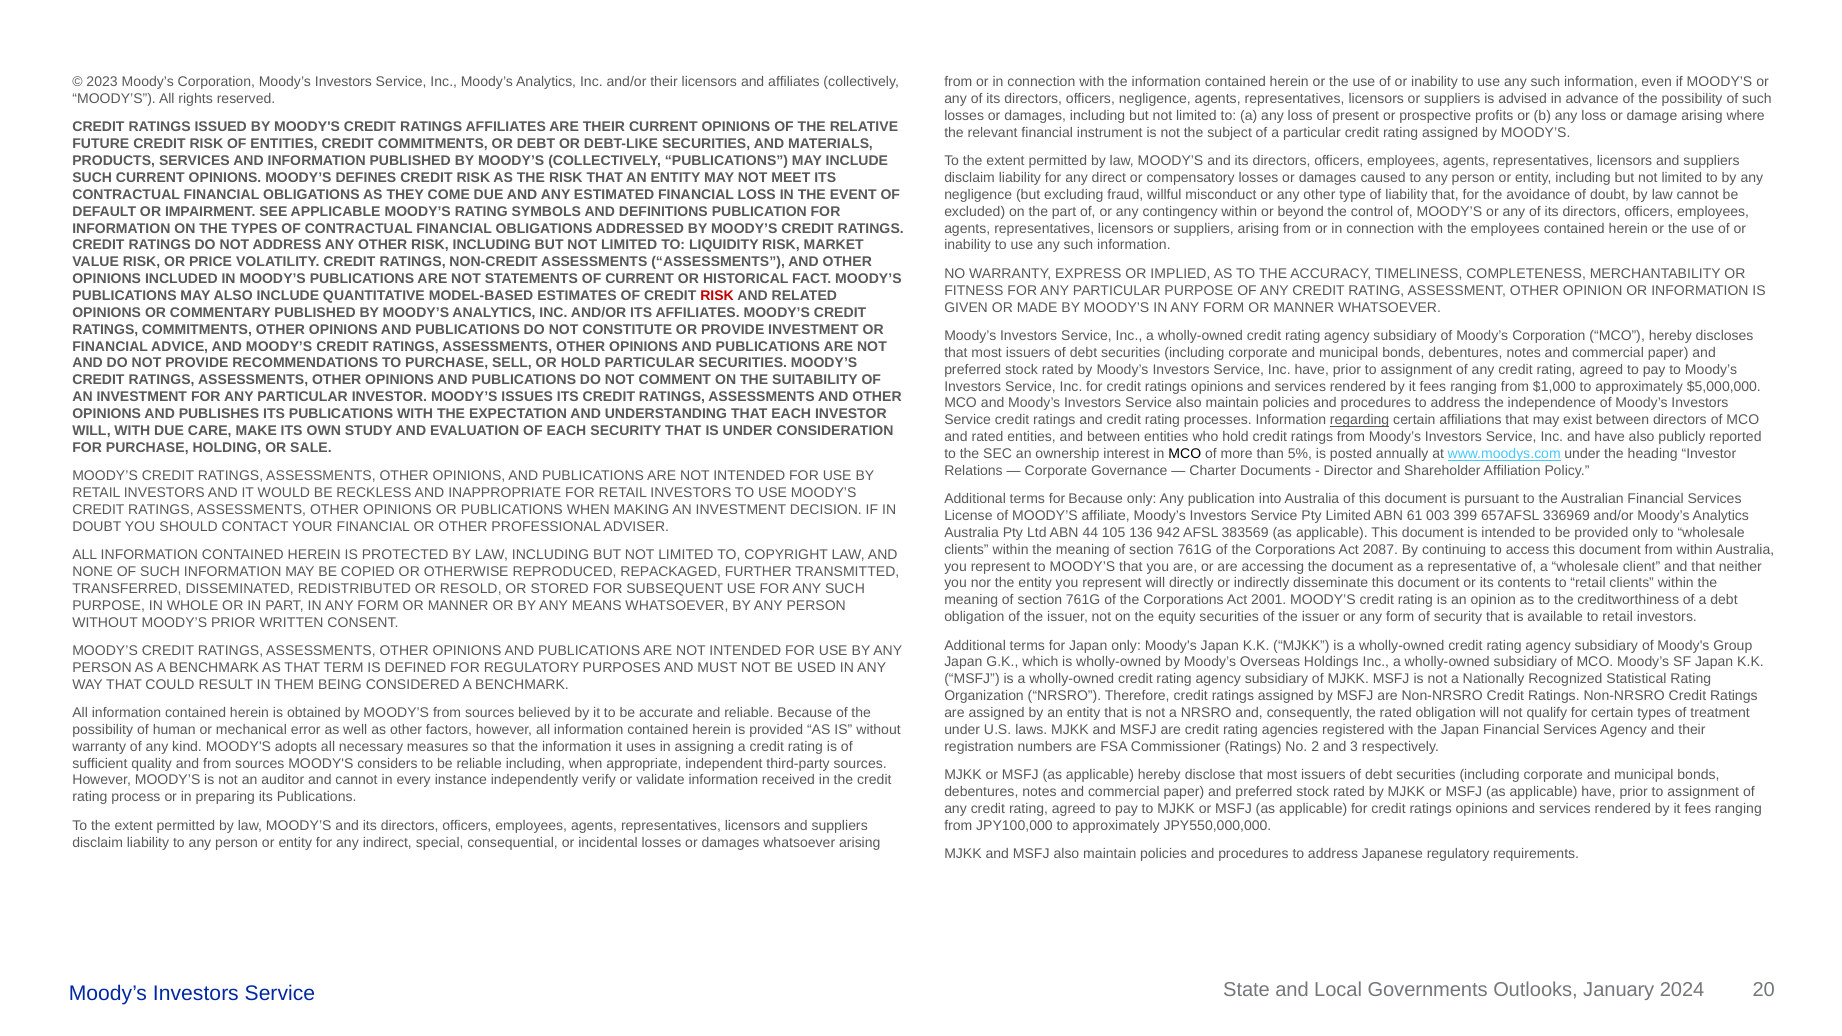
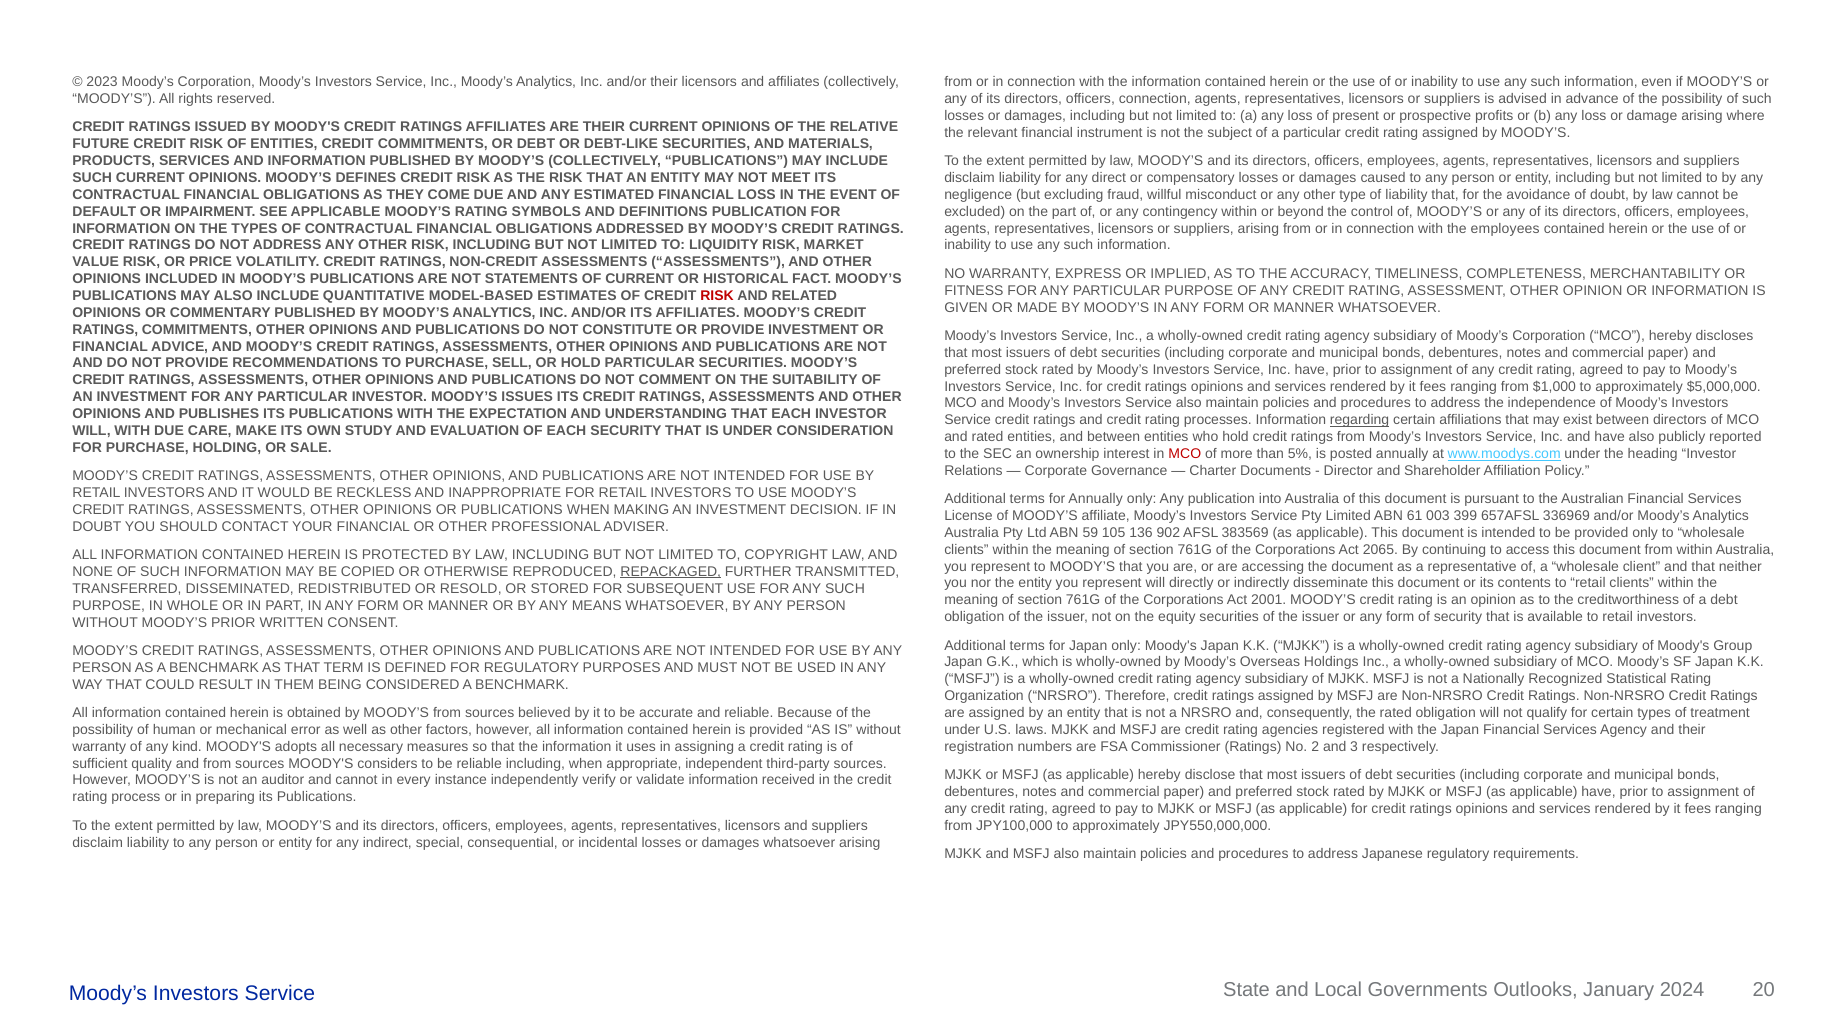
officers negligence: negligence -> connection
MCO at (1185, 454) colour: black -> red
for Because: Because -> Annually
44: 44 -> 59
942: 942 -> 902
2087: 2087 -> 2065
REPACKAGED underline: none -> present
